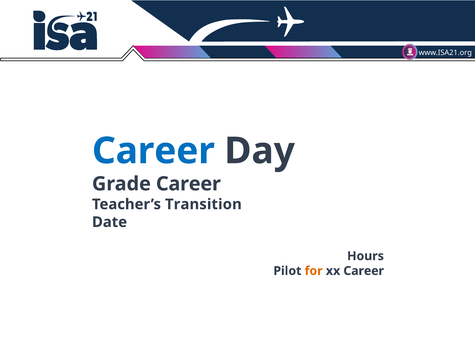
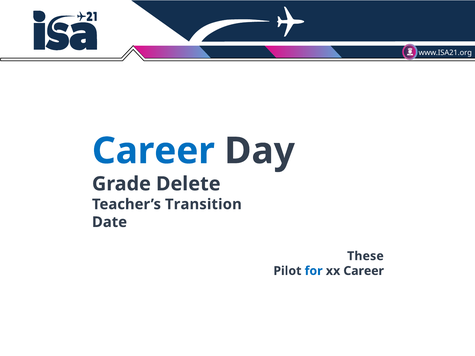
Grade Career: Career -> Delete
Hours: Hours -> These
for colour: orange -> blue
